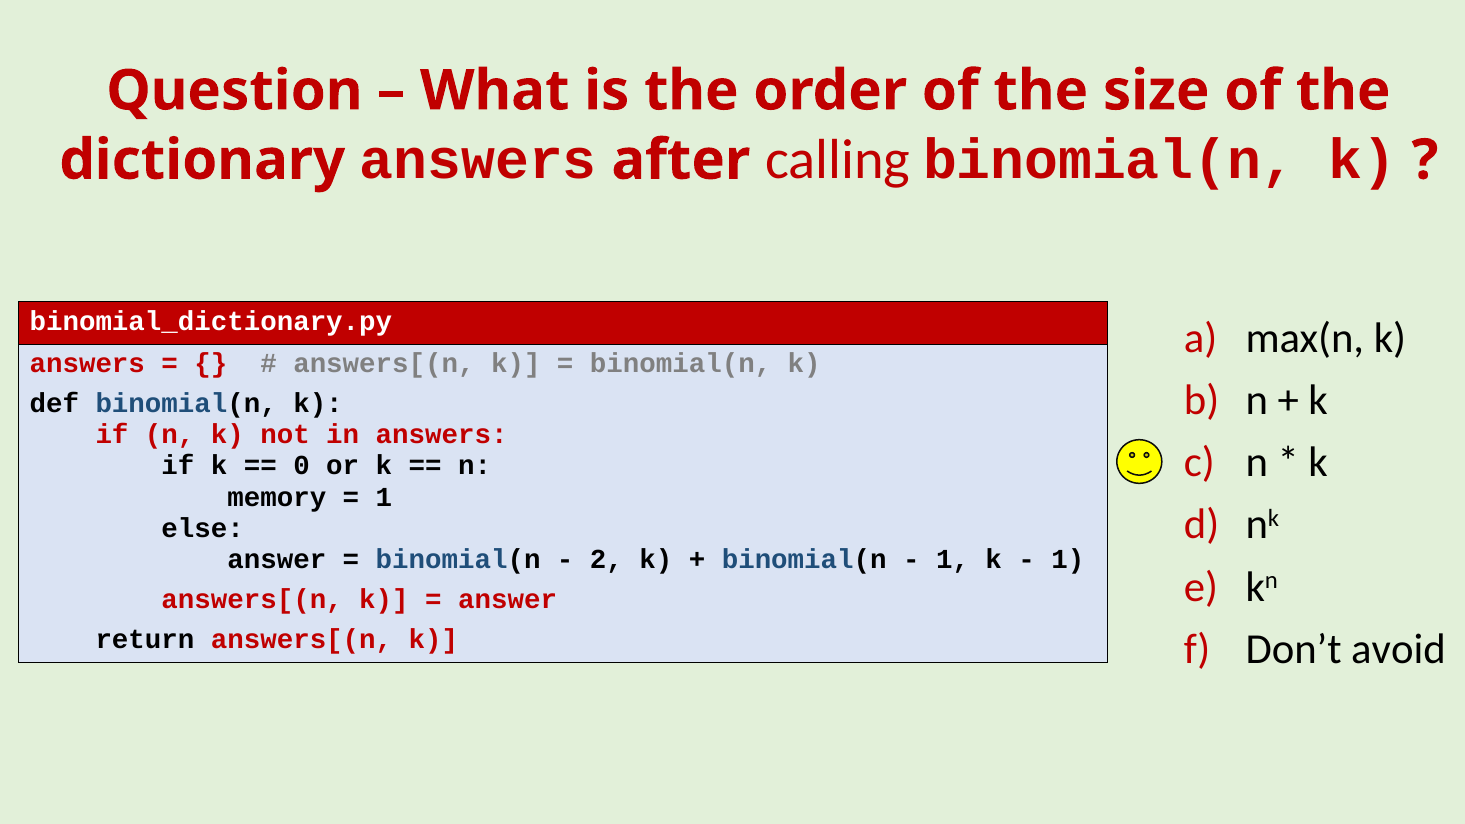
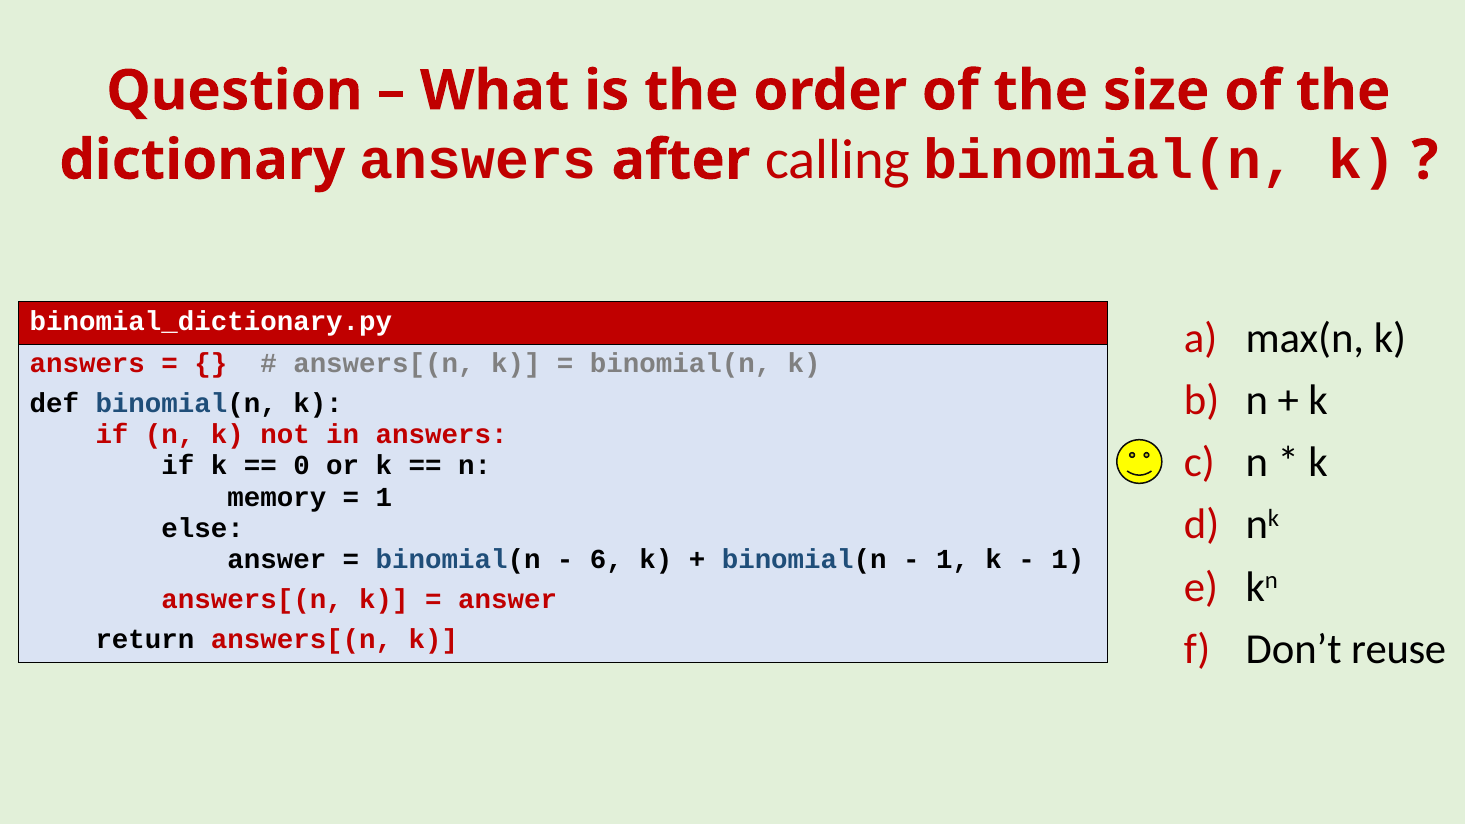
2: 2 -> 6
avoid: avoid -> reuse
